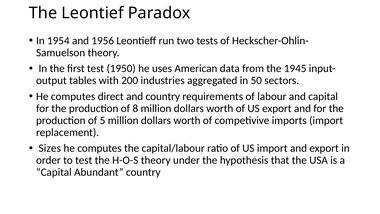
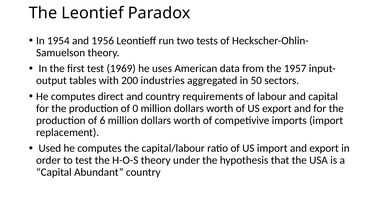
1950: 1950 -> 1969
1945: 1945 -> 1957
8: 8 -> 0
5: 5 -> 6
Sizes: Sizes -> Used
